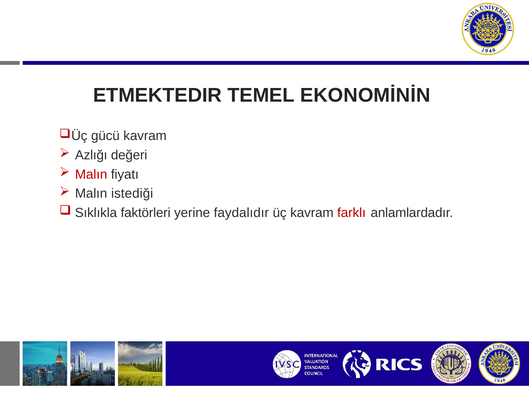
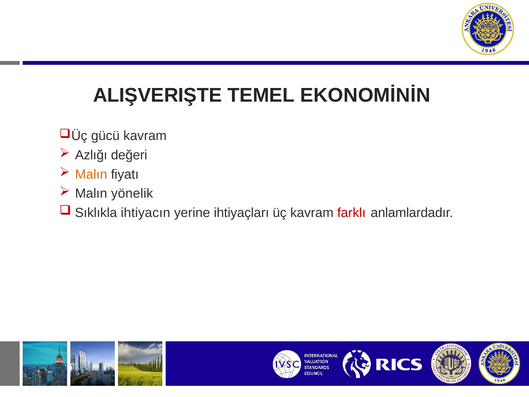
ETMEKTEDIR: ETMEKTEDIR -> ALIŞVERIŞTE
Malın at (91, 174) colour: red -> orange
istediği: istediği -> yönelik
faktörleri: faktörleri -> ihtiyacın
faydalıdır: faydalıdır -> ihtiyaçları
